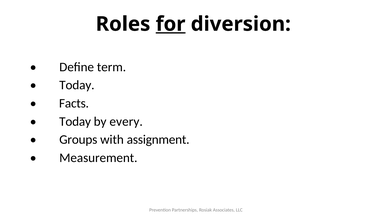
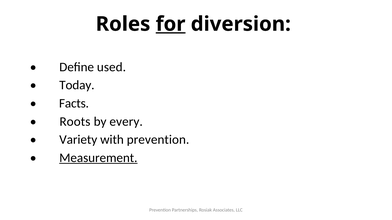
term: term -> used
Today at (75, 122): Today -> Roots
Groups: Groups -> Variety
with assignment: assignment -> prevention
Measurement underline: none -> present
